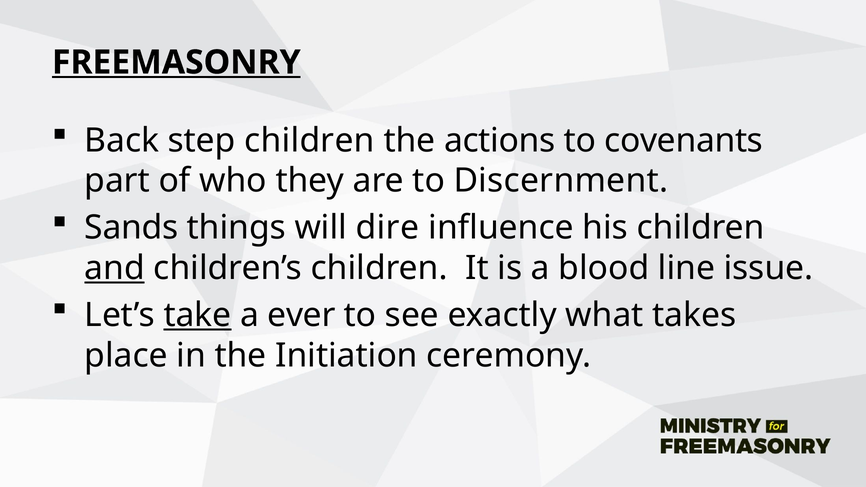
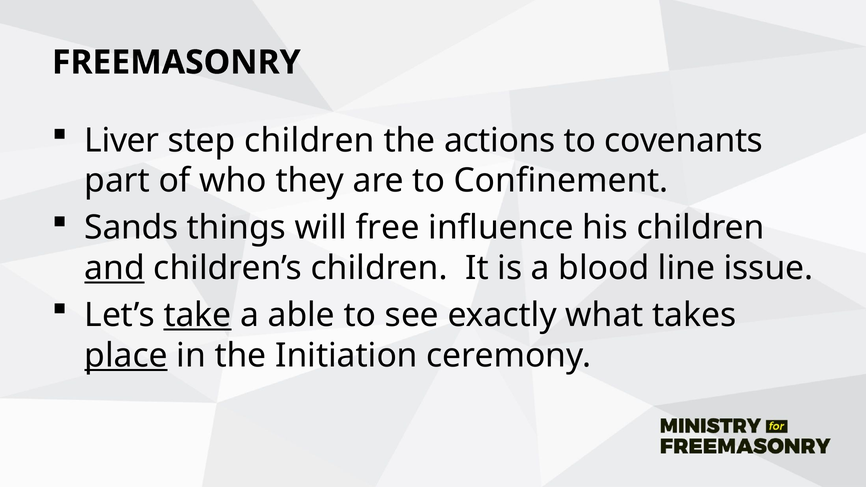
FREEMASONRY underline: present -> none
Back: Back -> Liver
Discernment: Discernment -> Confinement
dire: dire -> free
ever: ever -> able
place underline: none -> present
